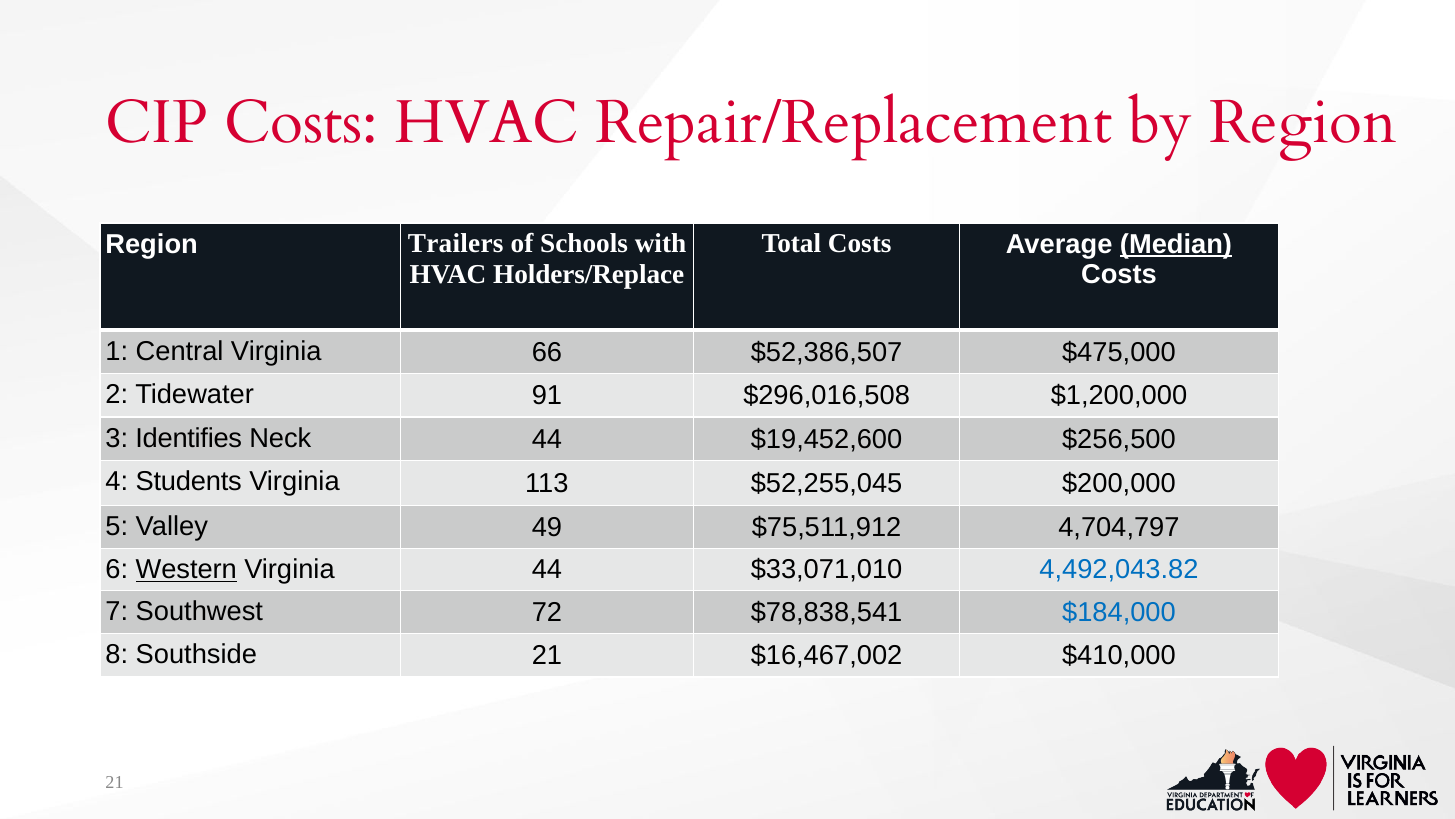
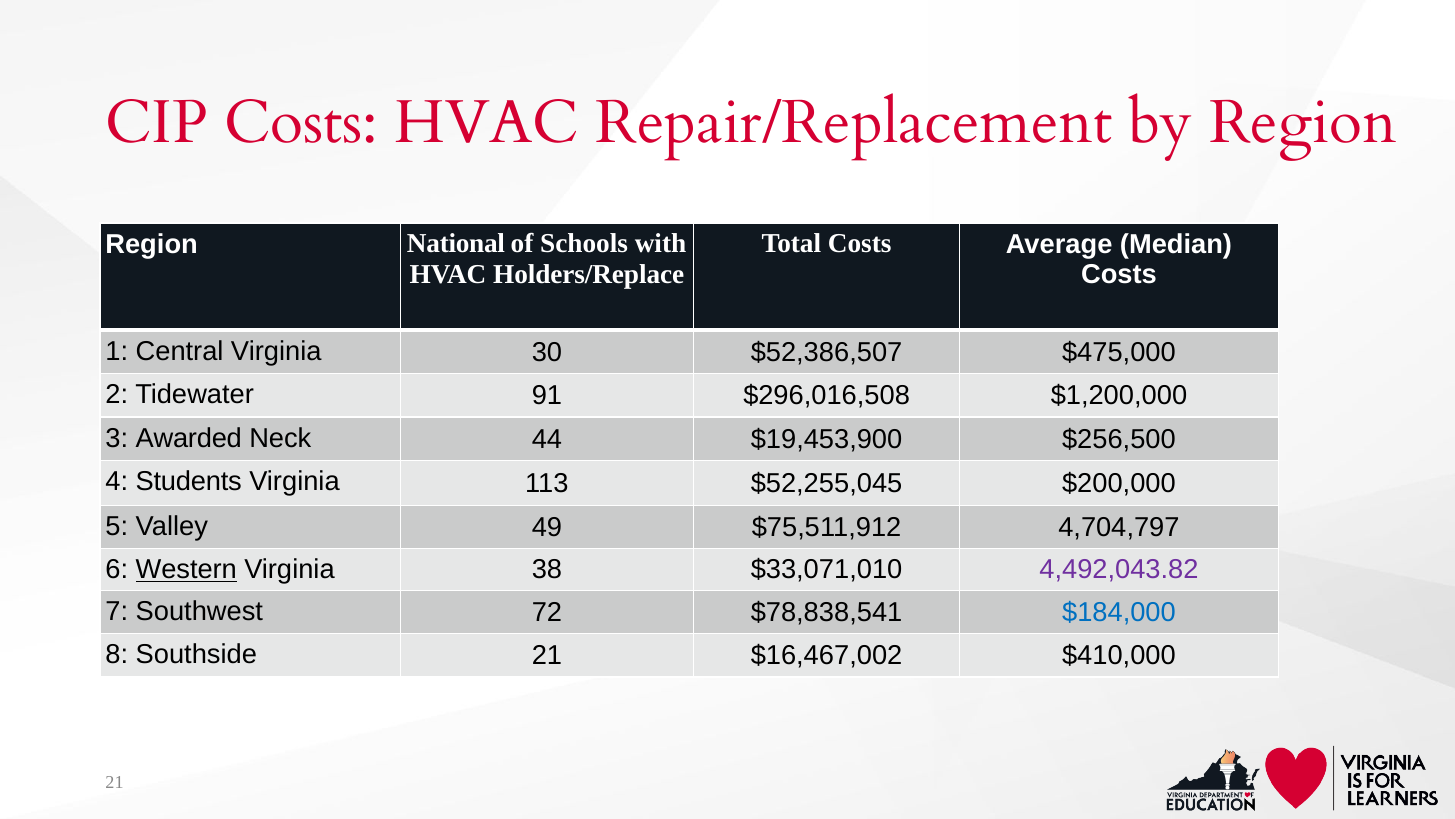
Median underline: present -> none
Trailers: Trailers -> National
66: 66 -> 30
Identifies: Identifies -> Awarded
$19,452,600: $19,452,600 -> $19,453,900
Virginia 44: 44 -> 38
4,492,043.82 colour: blue -> purple
